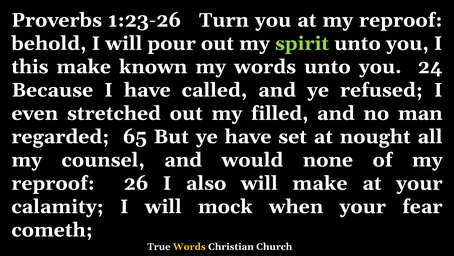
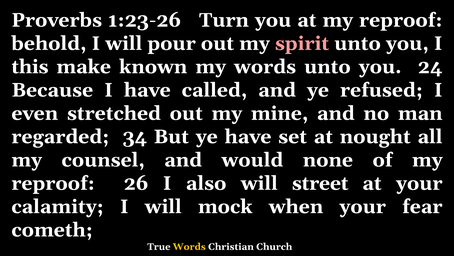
spirit colour: light green -> pink
filled: filled -> mine
65: 65 -> 34
will make: make -> street
